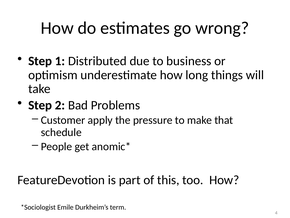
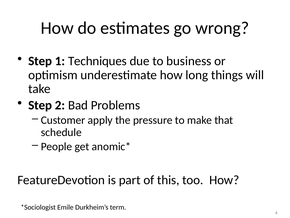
Distributed: Distributed -> Techniques
